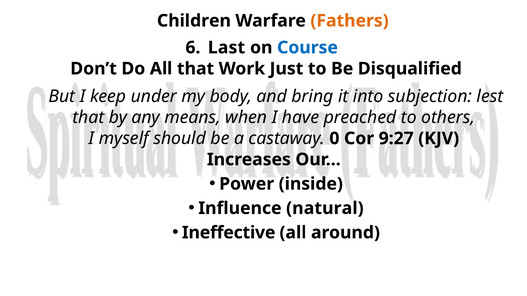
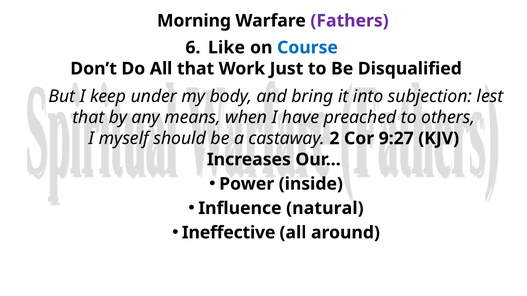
Children: Children -> Morning
Fathers at (350, 21) colour: orange -> purple
Last: Last -> Like
0: 0 -> 2
